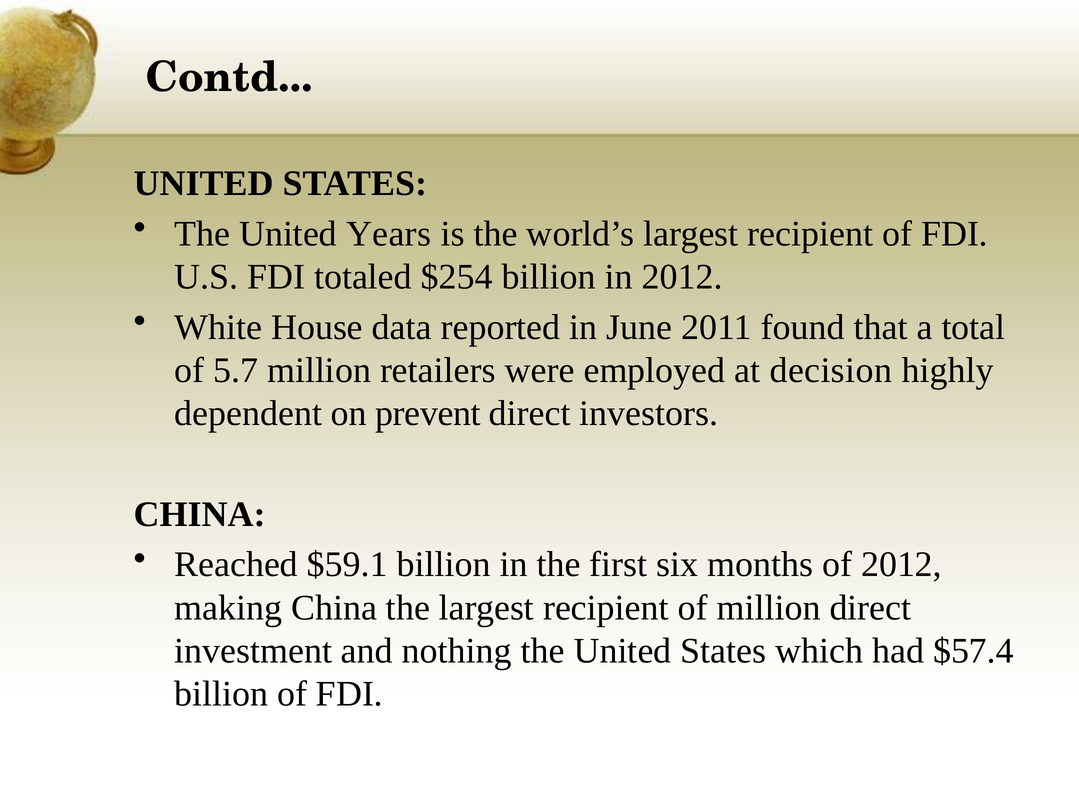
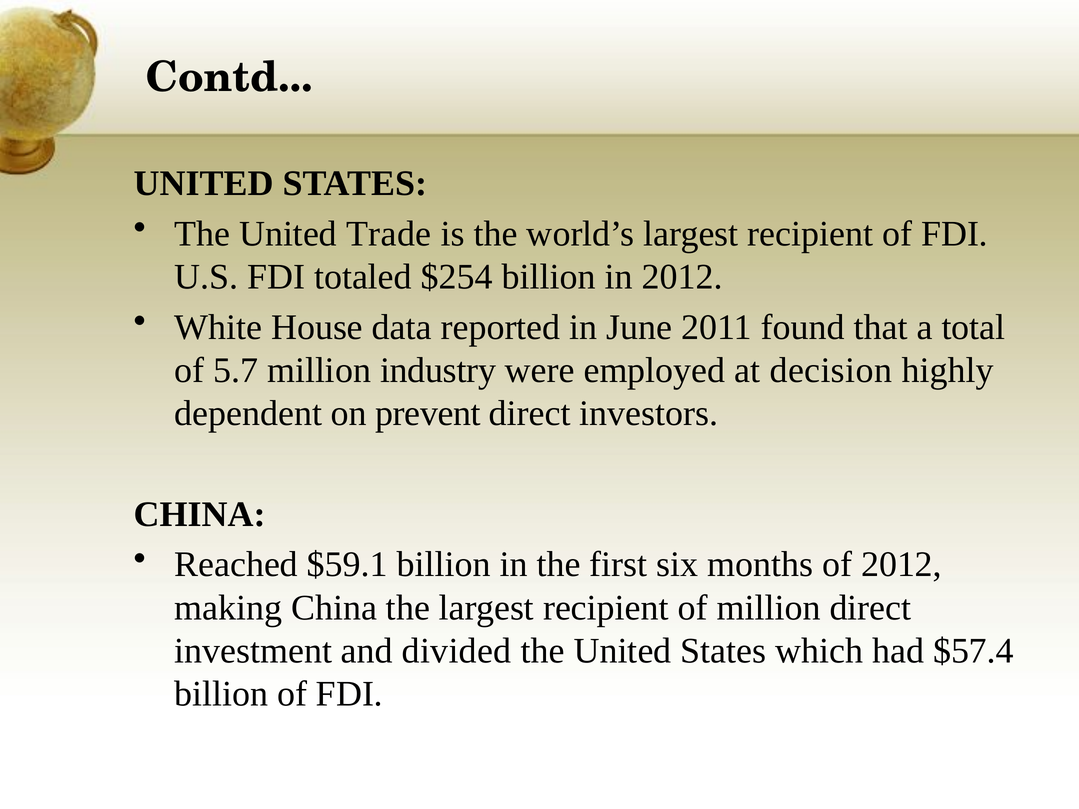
Years: Years -> Trade
retailers: retailers -> industry
nothing: nothing -> divided
